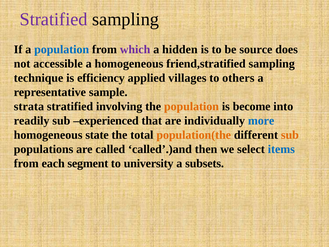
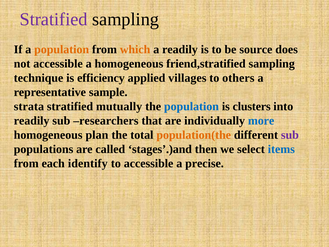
population at (62, 49) colour: blue -> orange
which colour: purple -> orange
a hidden: hidden -> readily
involving: involving -> mutually
population at (191, 106) colour: orange -> blue
become: become -> clusters
experienced: experienced -> researchers
state: state -> plan
sub at (290, 135) colour: orange -> purple
called’.)and: called’.)and -> stages’.)and
segment: segment -> identify
to university: university -> accessible
subsets: subsets -> precise
